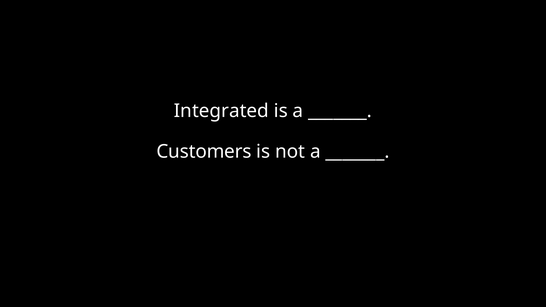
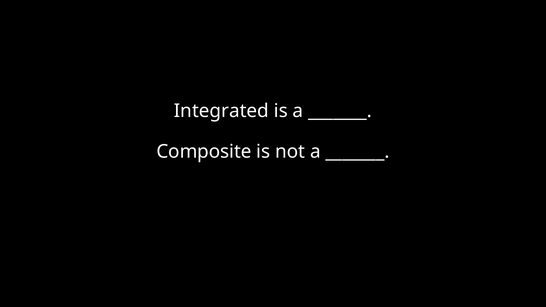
Customers: Customers -> Composite
